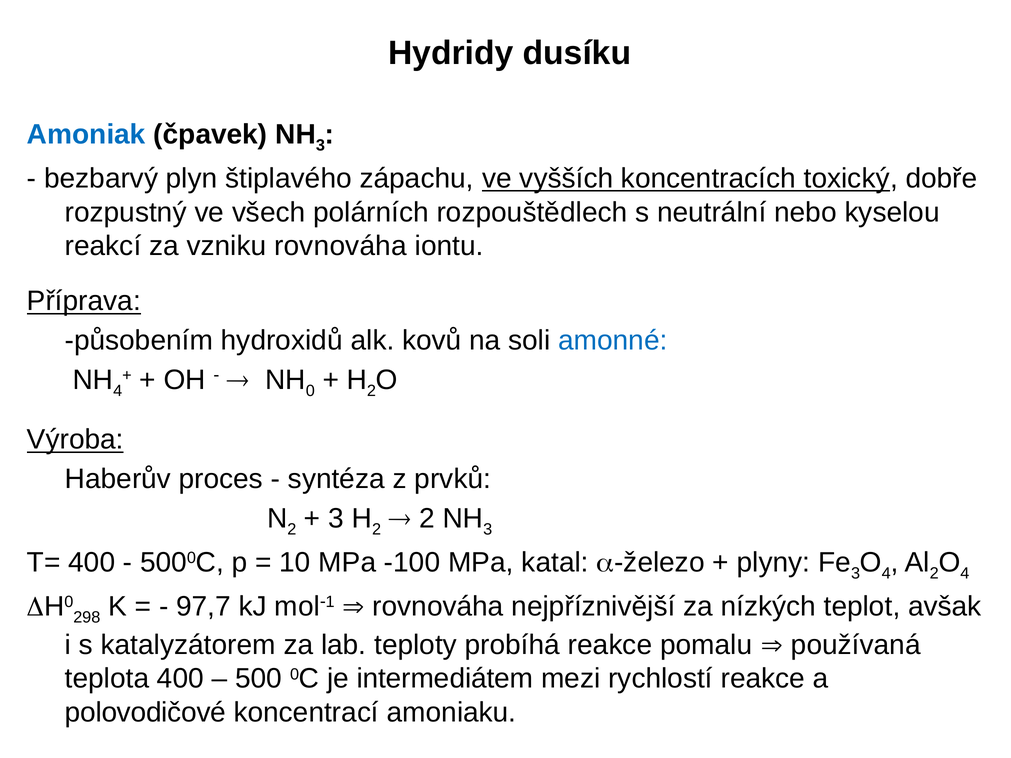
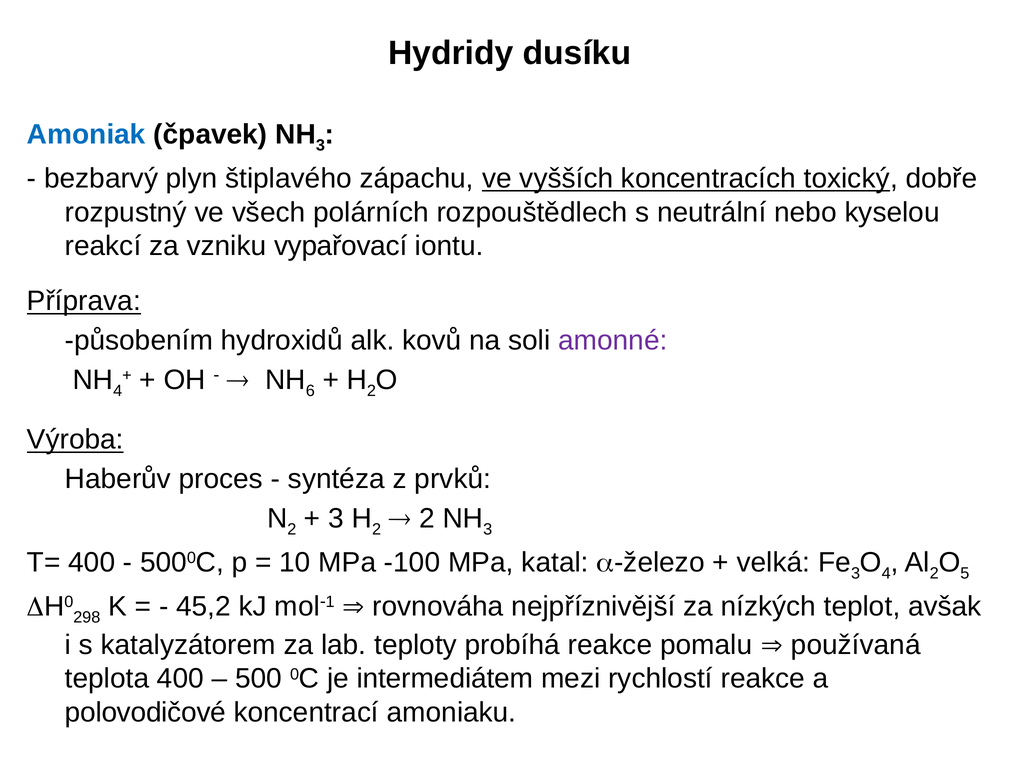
vzniku rovnováha: rovnováha -> vypařovací
amonné colour: blue -> purple
0: 0 -> 6
plyny: plyny -> velká
4 at (965, 573): 4 -> 5
97,7: 97,7 -> 45,2
